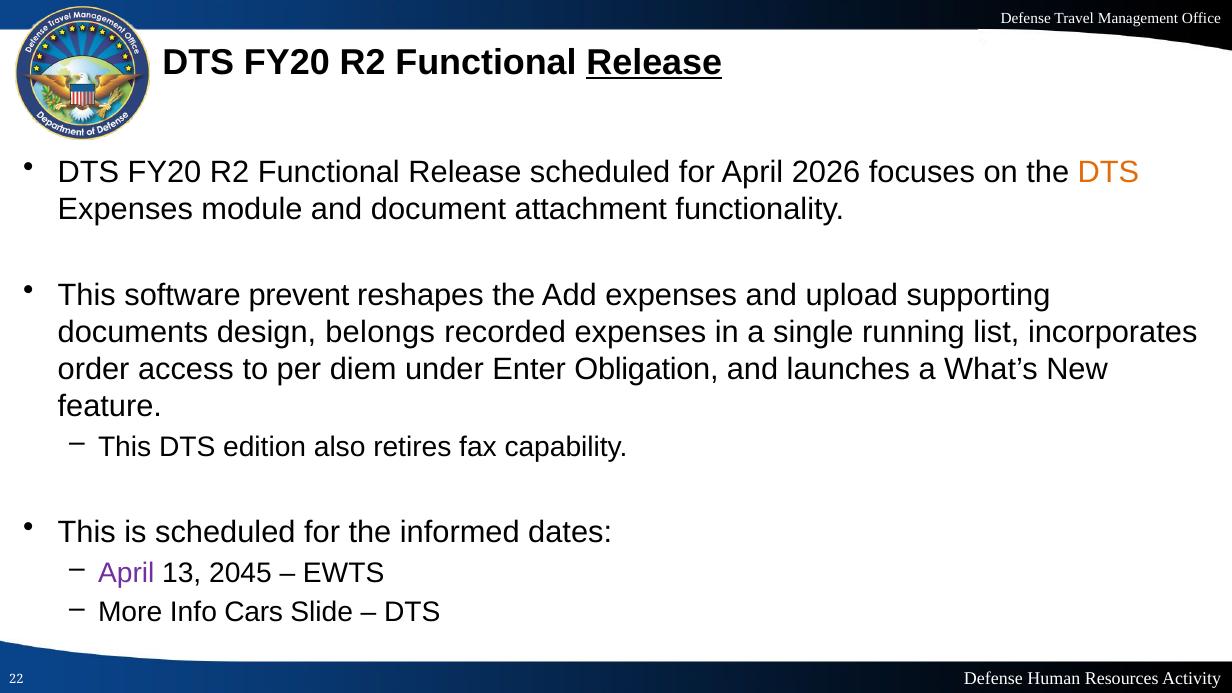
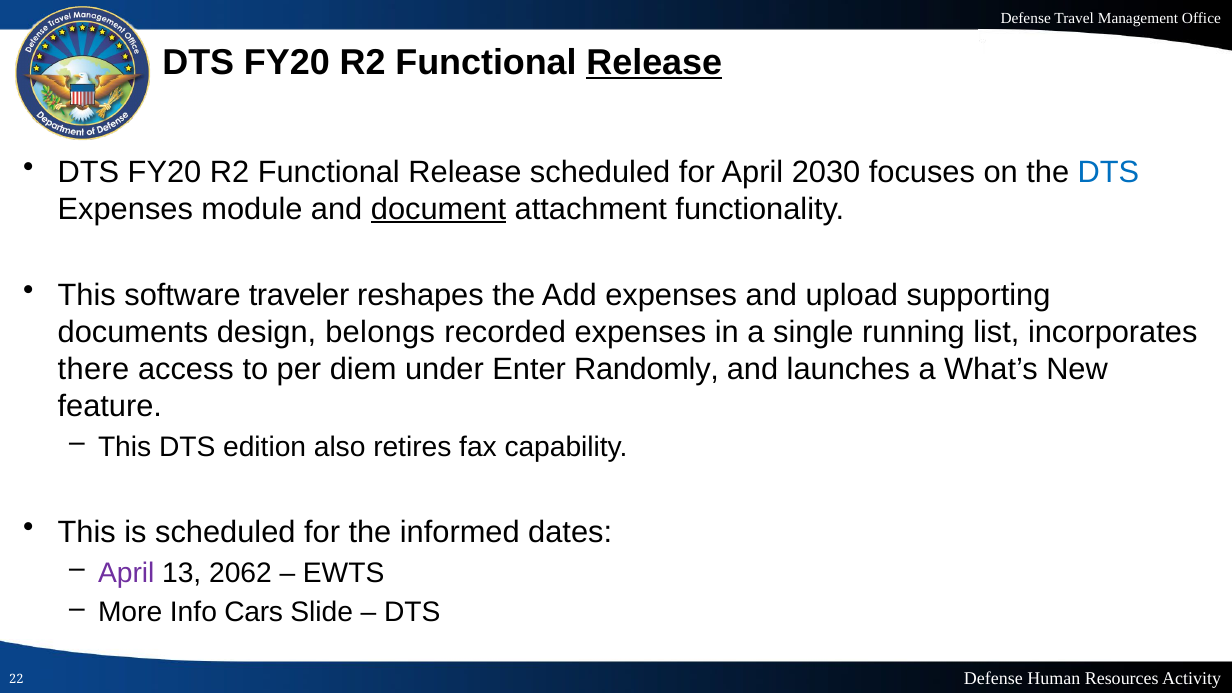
2026: 2026 -> 2030
DTS at (1108, 172) colour: orange -> blue
document underline: none -> present
prevent: prevent -> traveler
order: order -> there
Obligation: Obligation -> Randomly
2045: 2045 -> 2062
